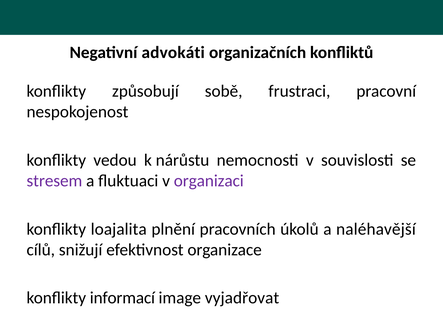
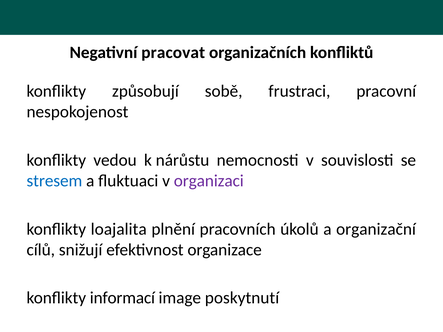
advokáti: advokáti -> pracovat
stresem colour: purple -> blue
naléhavější: naléhavější -> organizační
vyjadřovat: vyjadřovat -> poskytnutí
